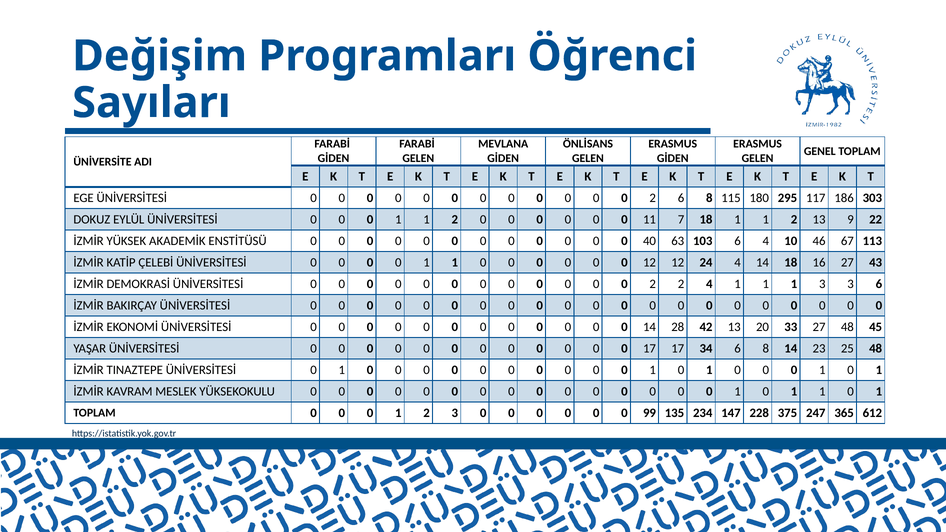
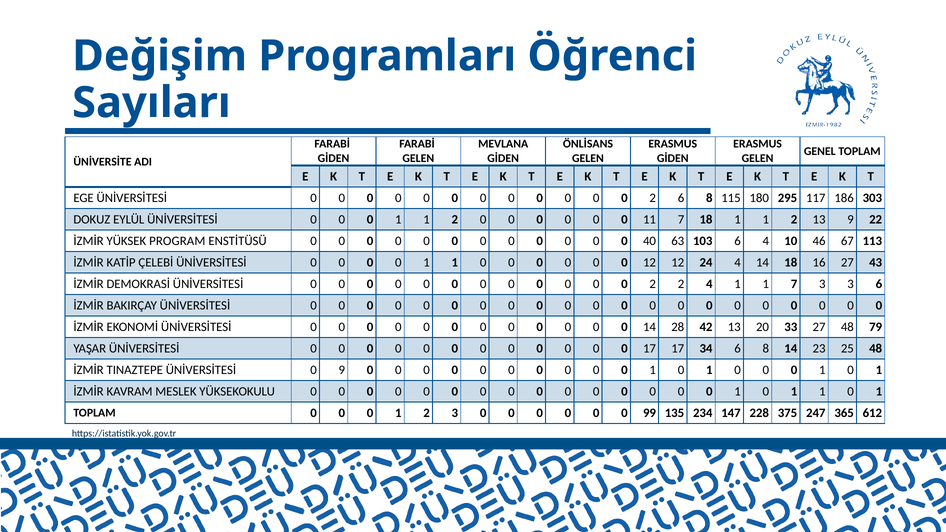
AKADEMİK: AKADEMİK -> PROGRAM
1 1 1: 1 -> 7
45: 45 -> 79
ÜNİVERSİTESİ 0 1: 1 -> 9
